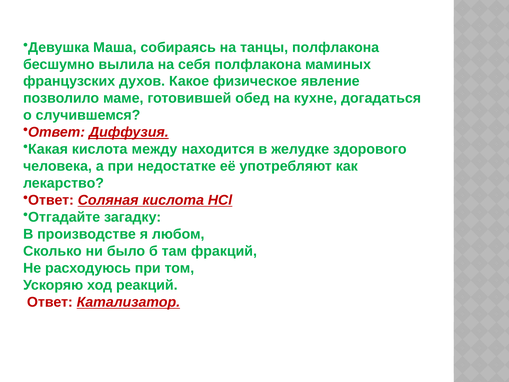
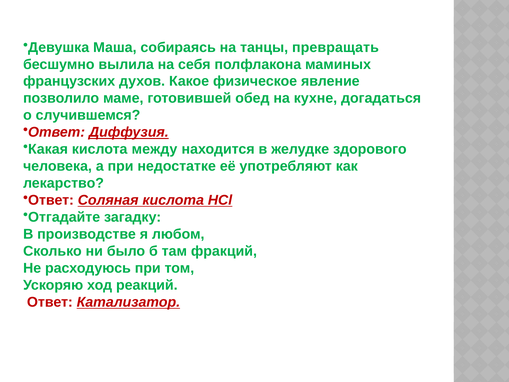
танцы полфлакона: полфлакона -> превращать
